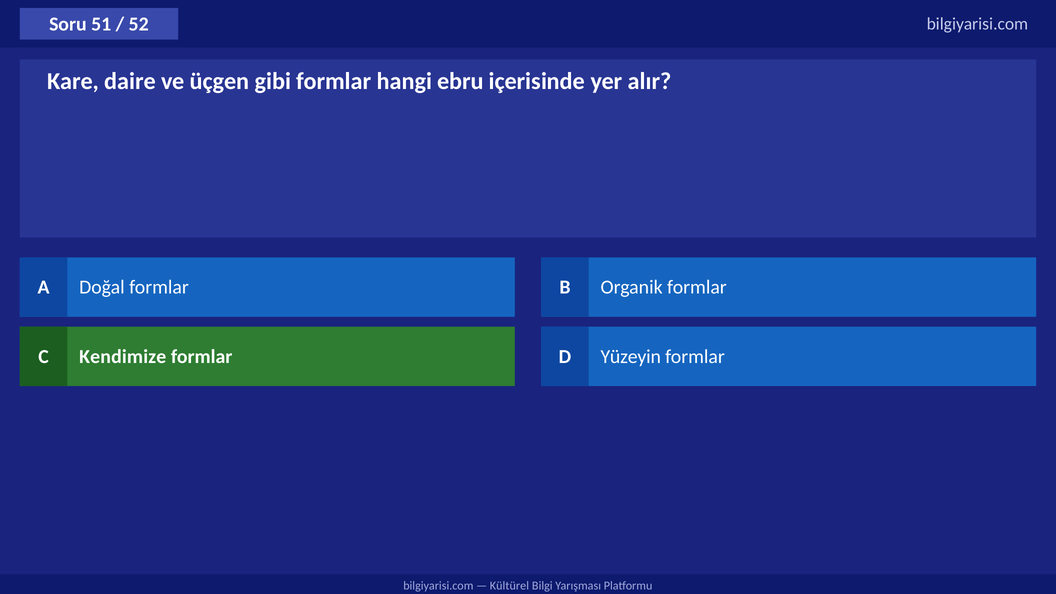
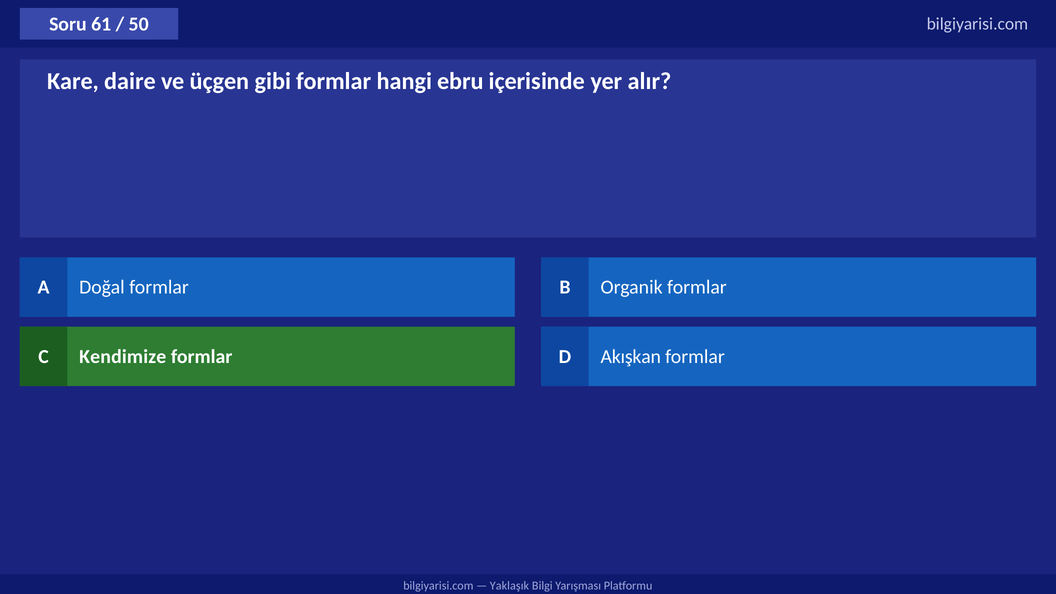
51: 51 -> 61
52: 52 -> 50
Yüzeyin: Yüzeyin -> Akışkan
Kültürel: Kültürel -> Yaklaşık
